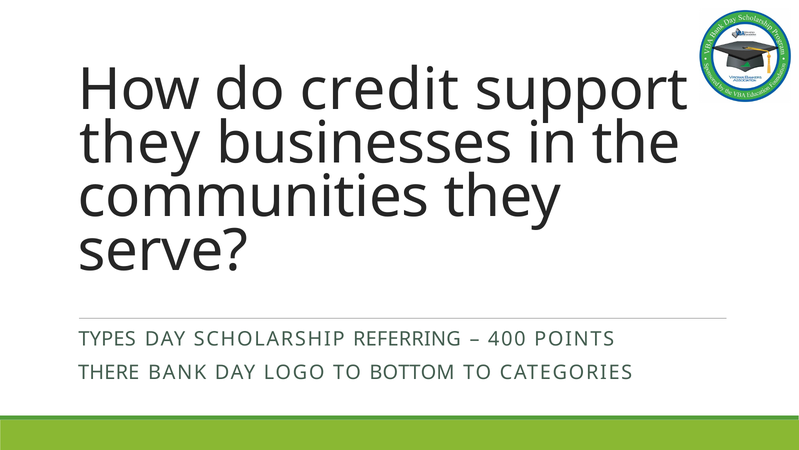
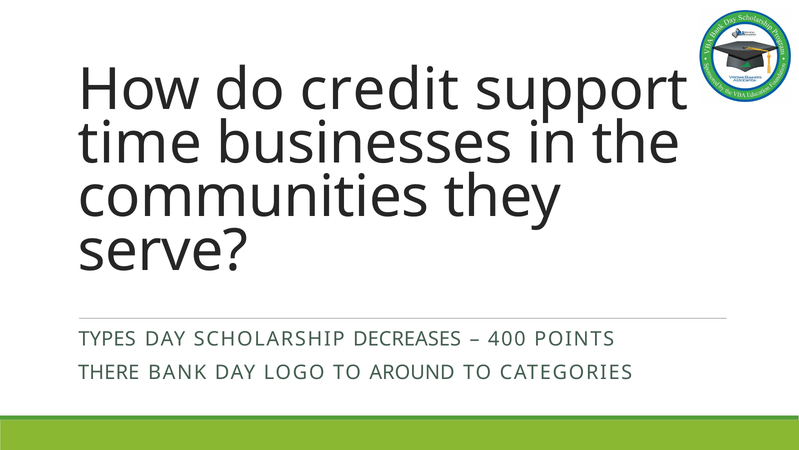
they at (140, 144): they -> time
REFERRING: REFERRING -> DECREASES
BOTTOM: BOTTOM -> AROUND
